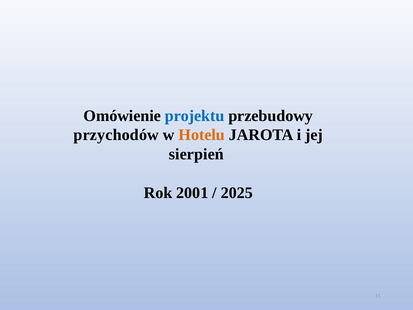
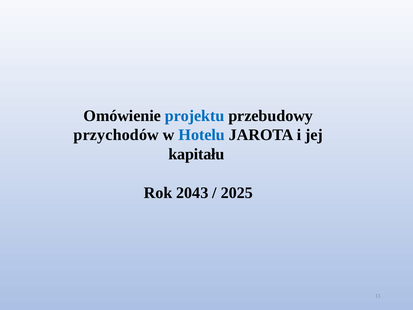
Hotelu colour: orange -> blue
sierpień: sierpień -> kapitału
2001: 2001 -> 2043
